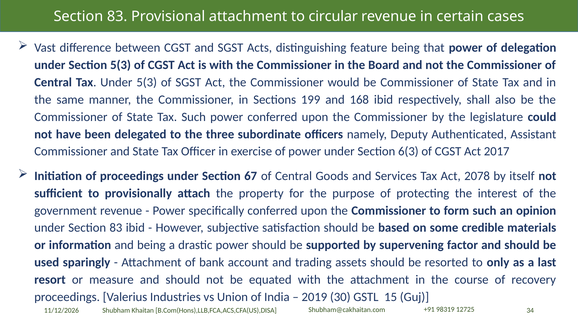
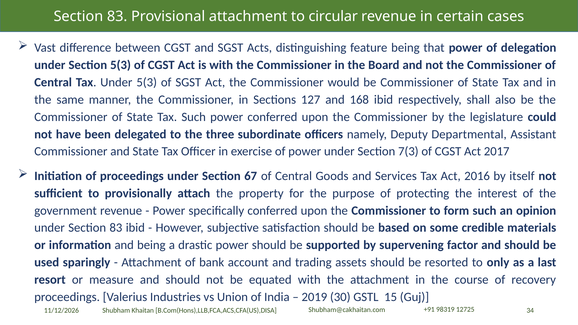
199: 199 -> 127
Authenticated: Authenticated -> Departmental
6(3: 6(3 -> 7(3
2078: 2078 -> 2016
